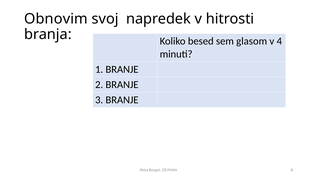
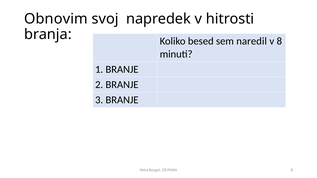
glasom: glasom -> naredil
v 4: 4 -> 8
